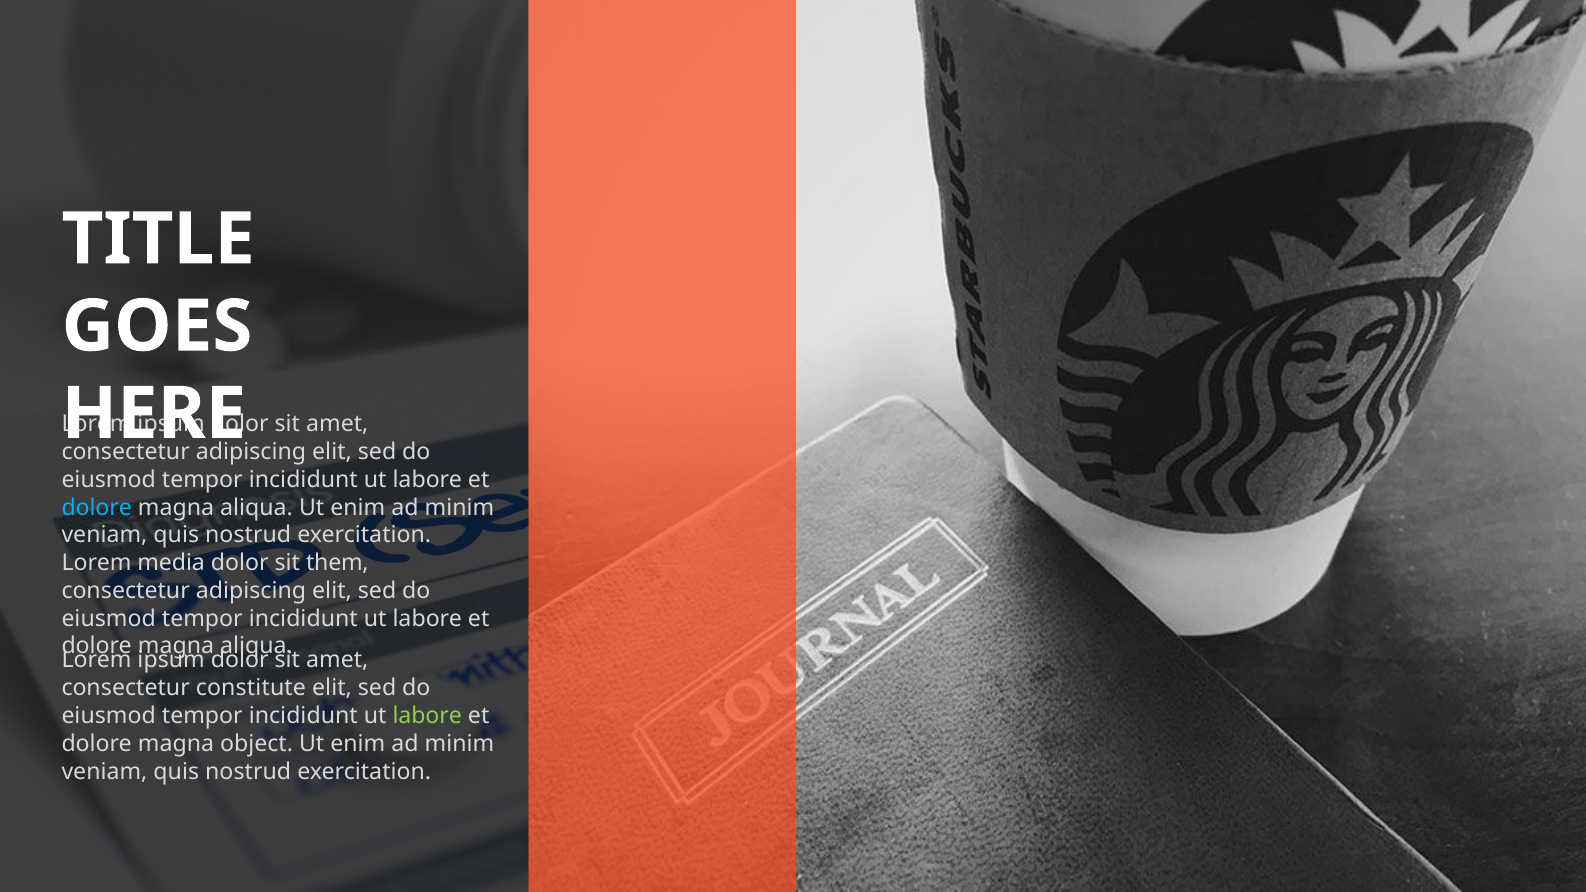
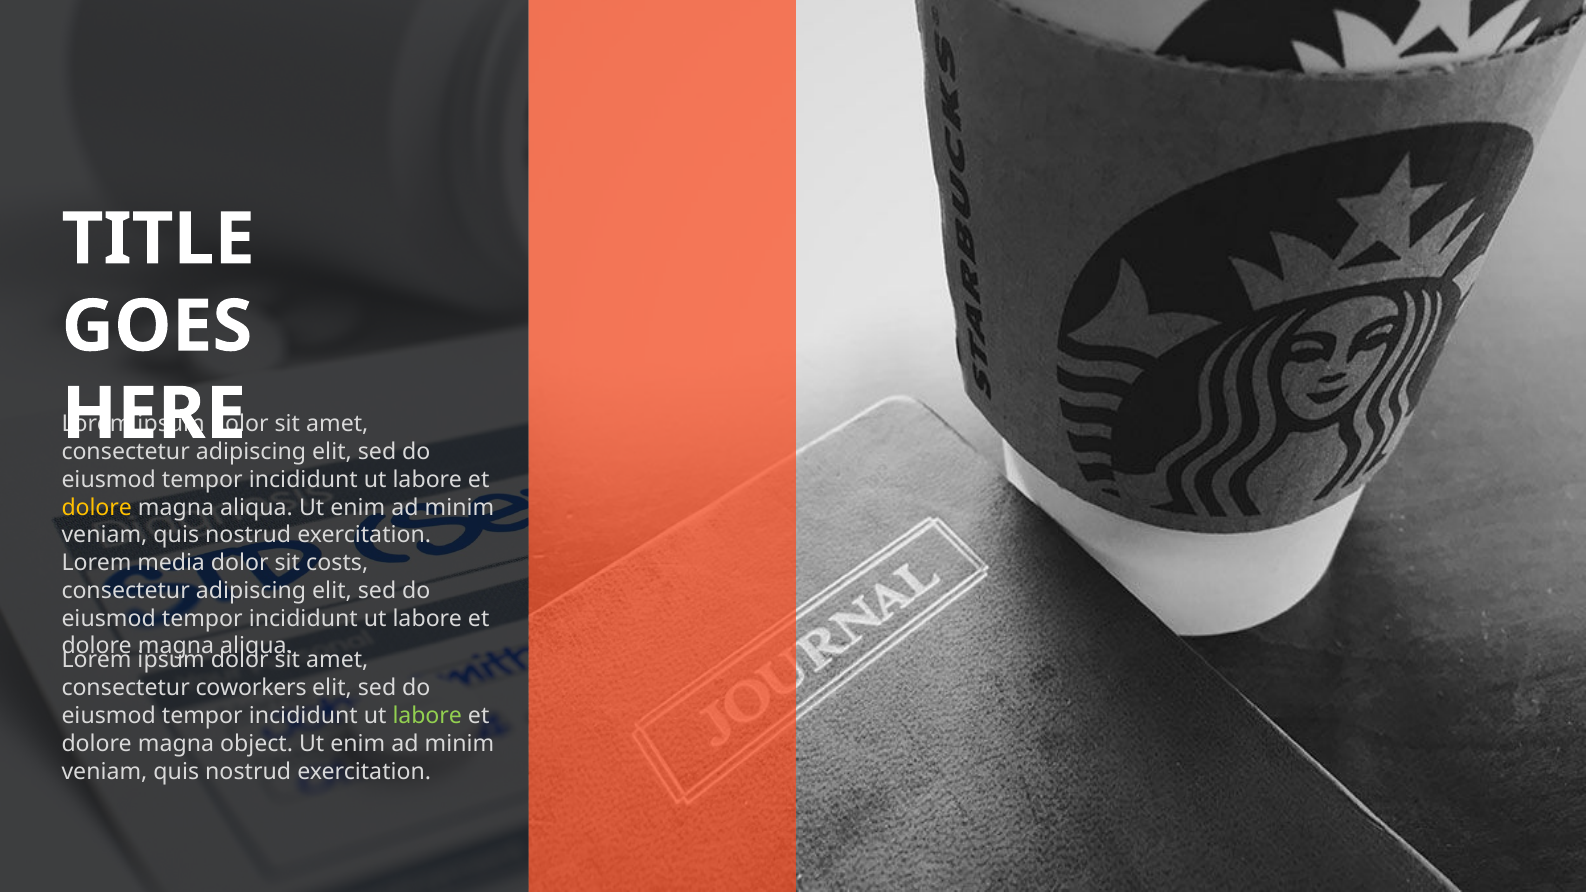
dolore at (97, 508) colour: light blue -> yellow
them: them -> costs
constitute: constitute -> coworkers
